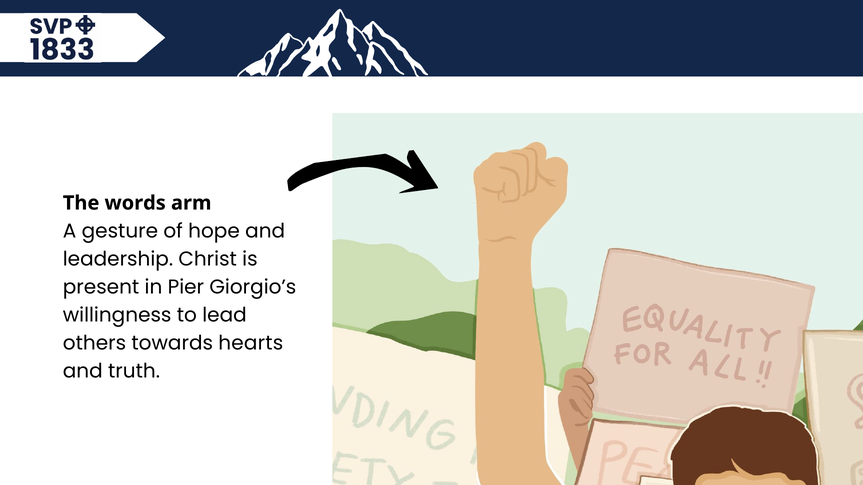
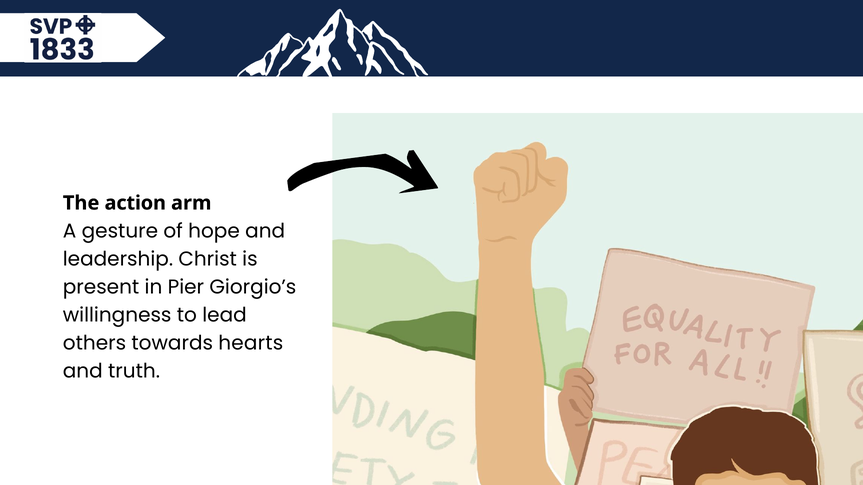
words: words -> action
